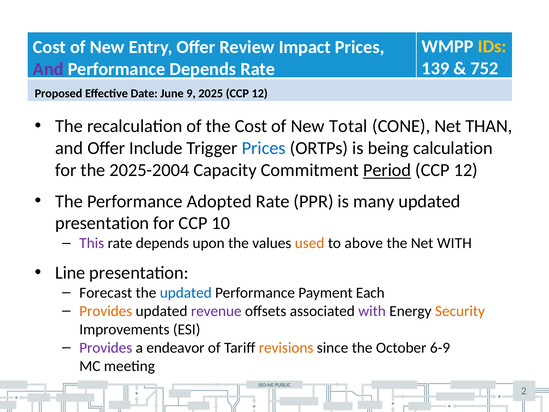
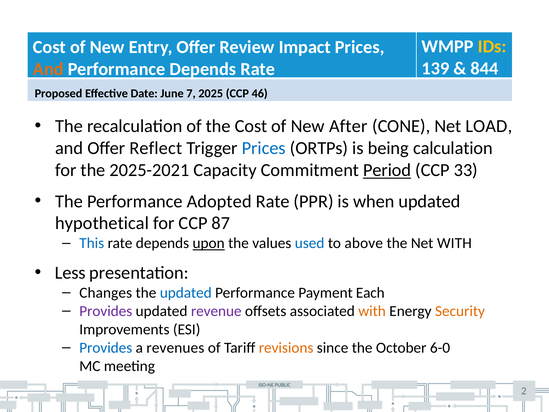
752: 752 -> 844
And at (48, 69) colour: purple -> orange
9: 9 -> 7
2025 CCP 12: 12 -> 46
Total: Total -> After
THAN: THAN -> LOAD
Include: Include -> Reflect
2025-2004: 2025-2004 -> 2025-2021
12 at (466, 170): 12 -> 33
many: many -> when
presentation at (102, 223): presentation -> hypothetical
10: 10 -> 87
This colour: purple -> blue
upon underline: none -> present
used colour: orange -> blue
Line: Line -> Less
Forecast: Forecast -> Changes
Provides at (106, 311) colour: orange -> purple
with at (372, 311) colour: purple -> orange
Provides at (106, 347) colour: purple -> blue
endeavor: endeavor -> revenues
6-9: 6-9 -> 6-0
